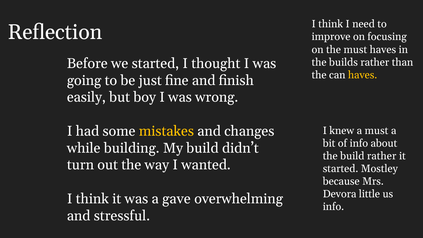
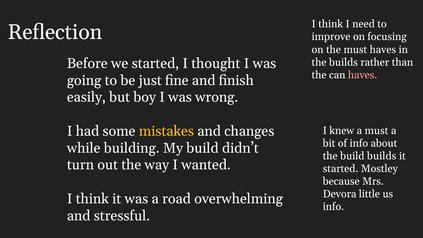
haves at (363, 75) colour: yellow -> pink
build rather: rather -> builds
gave: gave -> road
